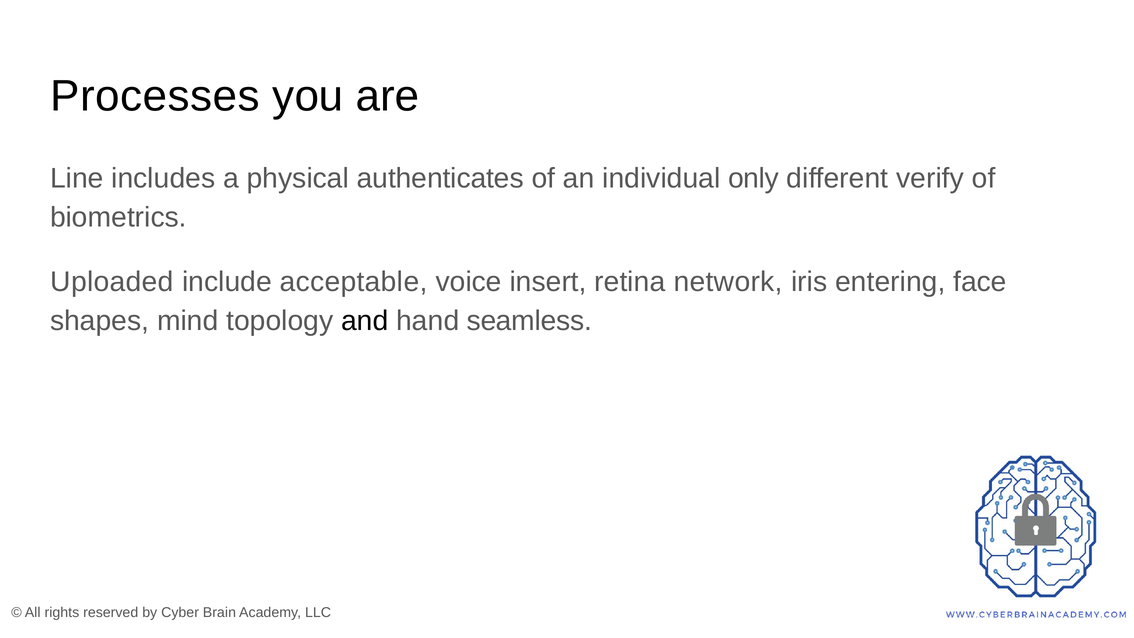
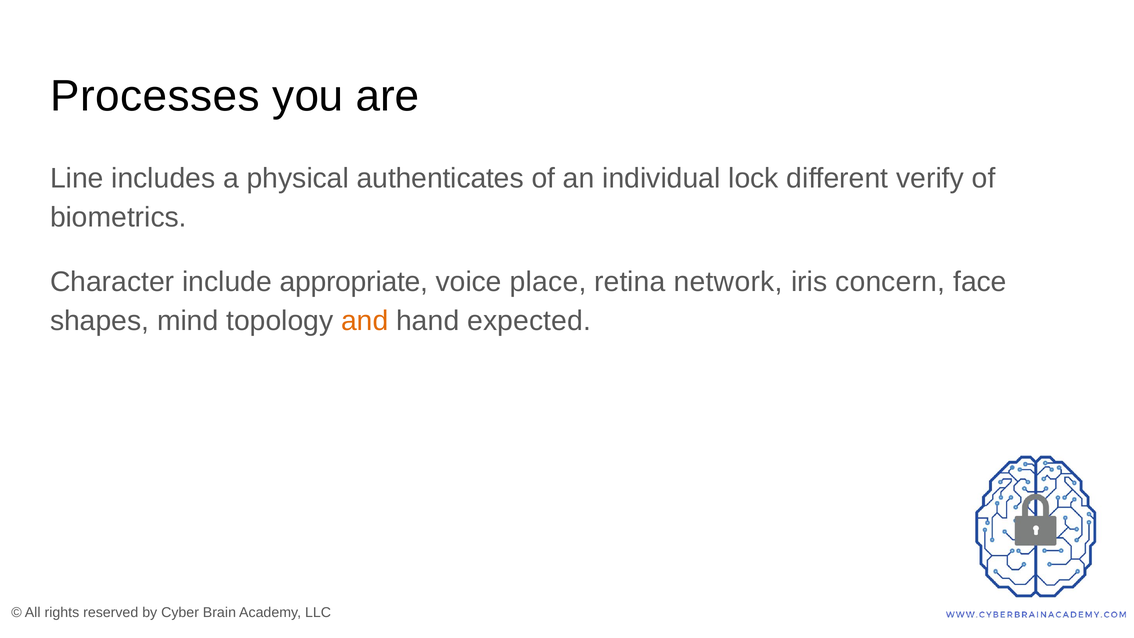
only: only -> lock
Uploaded: Uploaded -> Character
acceptable: acceptable -> appropriate
insert: insert -> place
entering: entering -> concern
and colour: black -> orange
seamless: seamless -> expected
